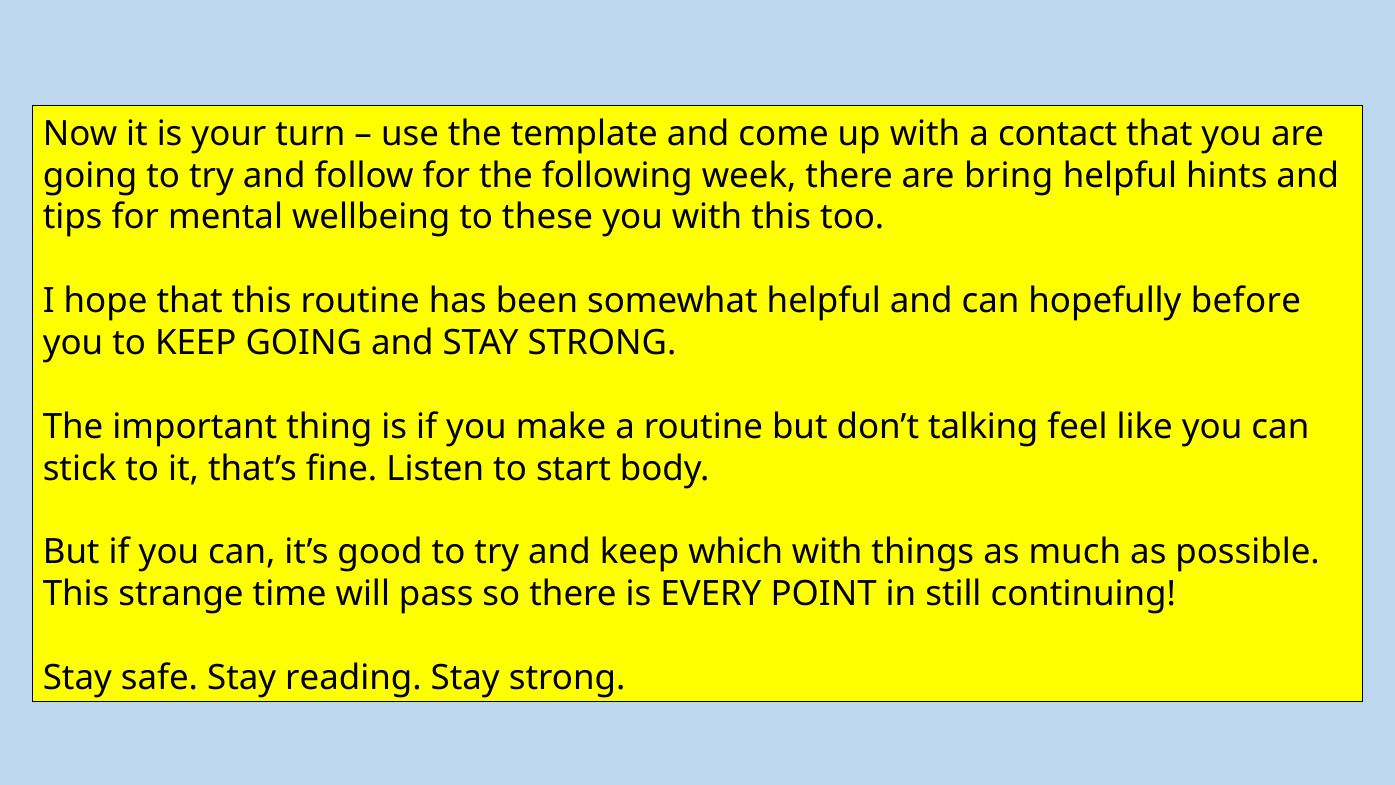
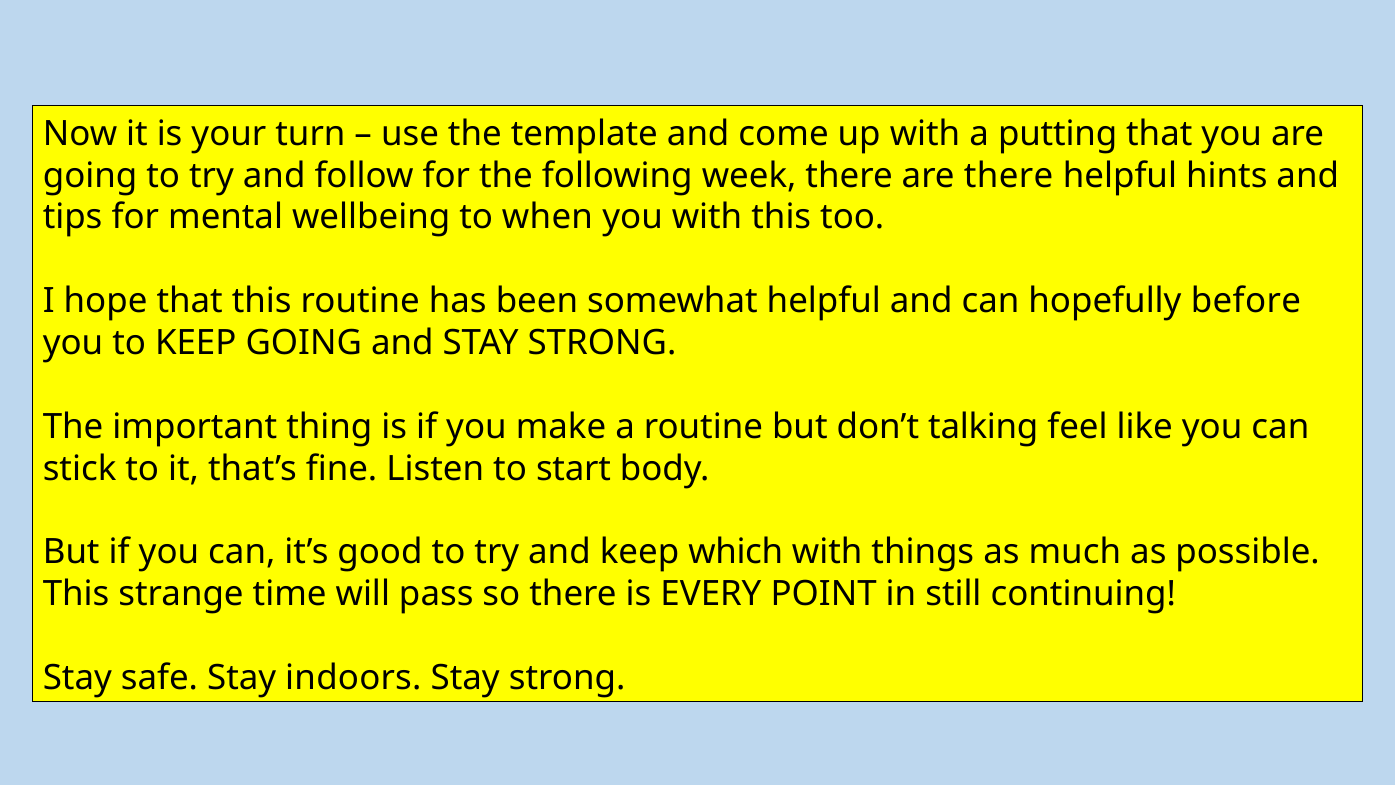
contact: contact -> putting
are bring: bring -> there
these: these -> when
reading: reading -> indoors
